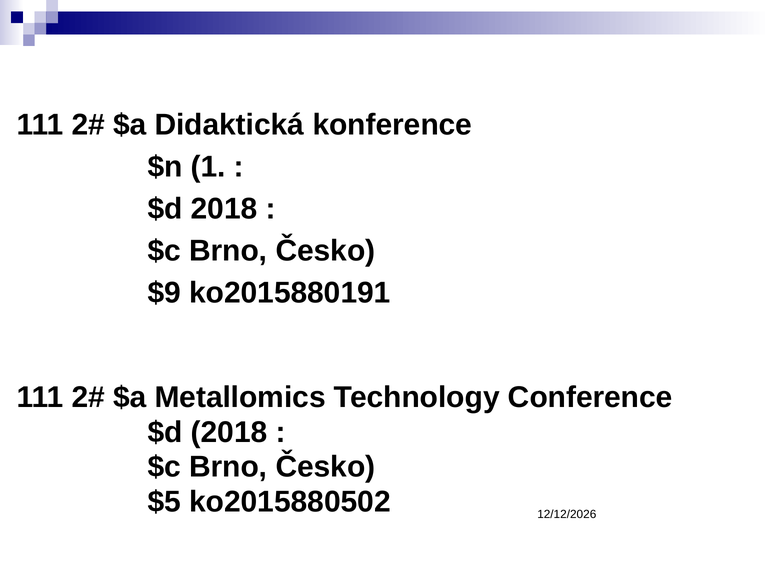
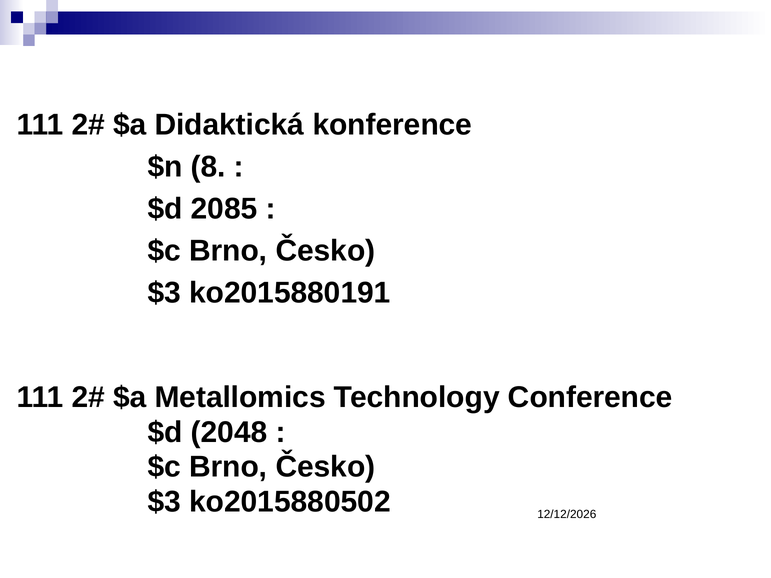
1: 1 -> 8
2018 at (224, 209): 2018 -> 2085
$9 at (164, 293): $9 -> $3
2018 at (229, 432): 2018 -> 2048
$5 at (164, 502): $5 -> $3
